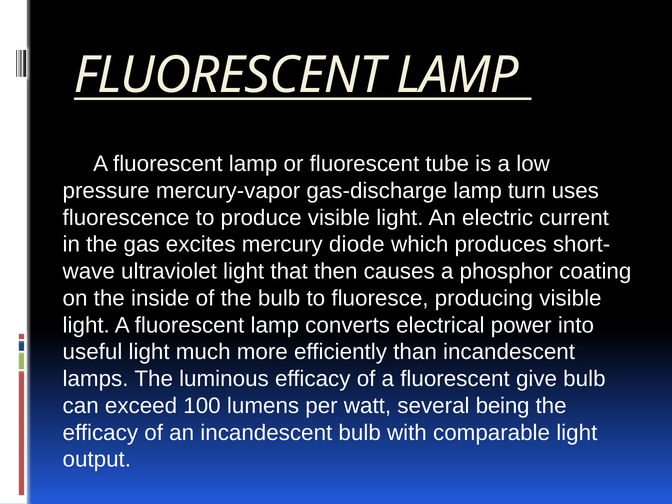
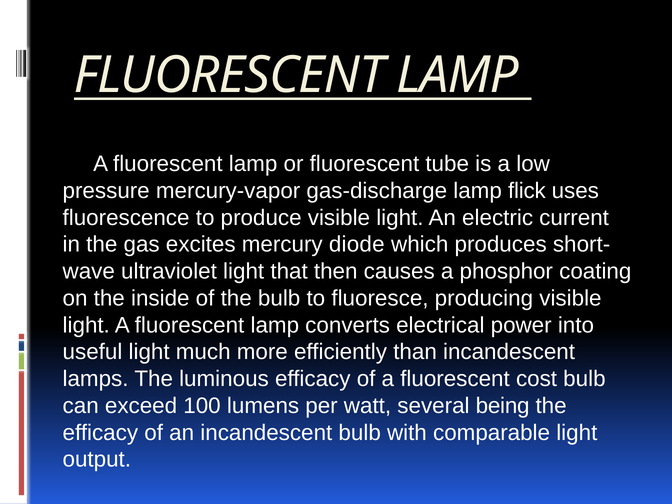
turn: turn -> flick
give: give -> cost
